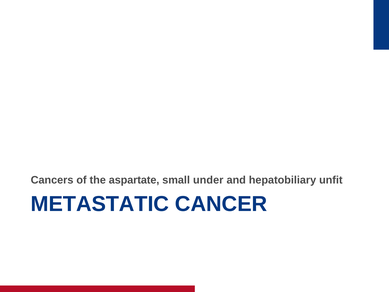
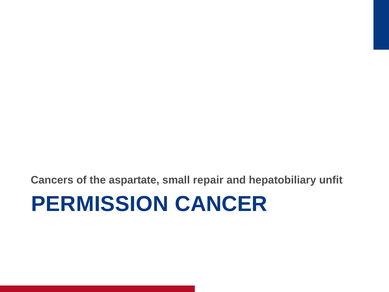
under: under -> repair
METASTATIC: METASTATIC -> PERMISSION
